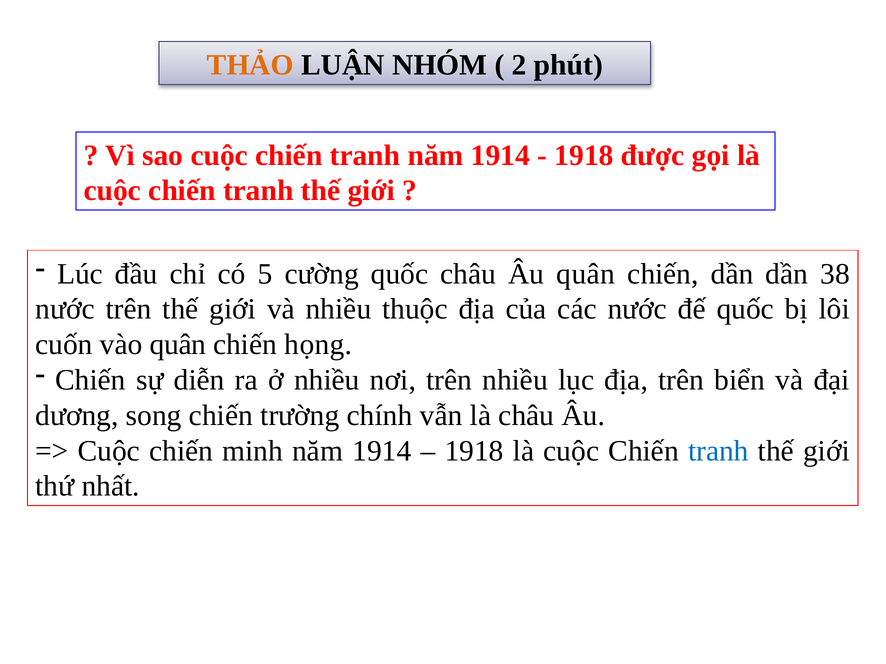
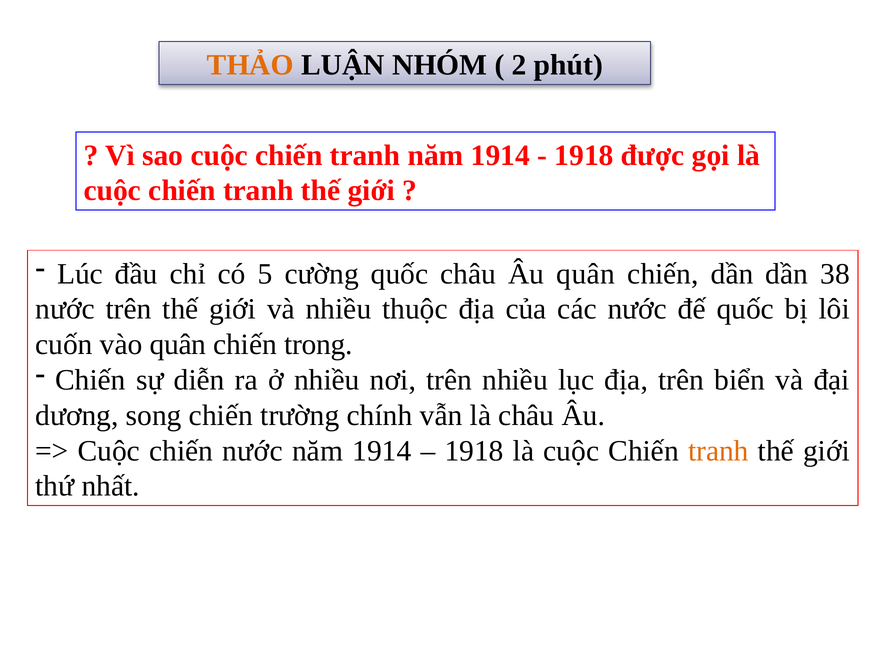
họng: họng -> trong
chiến minh: minh -> nước
tranh at (718, 451) colour: blue -> orange
